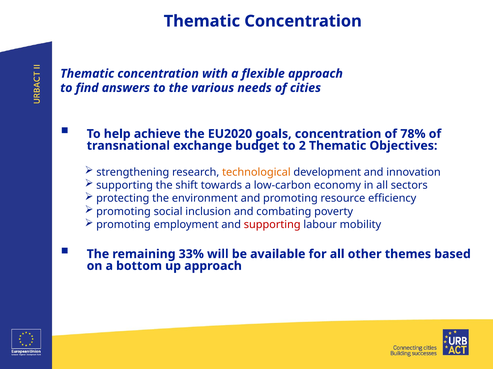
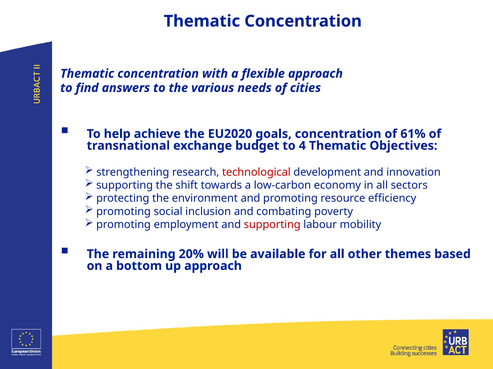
78%: 78% -> 61%
2: 2 -> 4
technological colour: orange -> red
33%: 33% -> 20%
